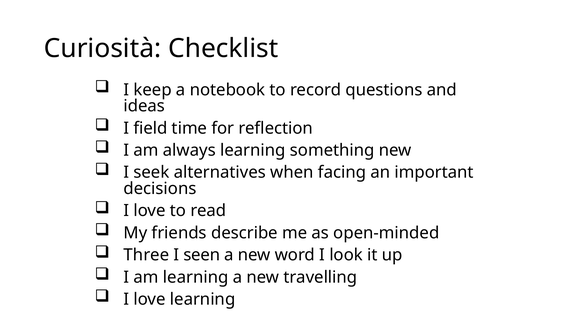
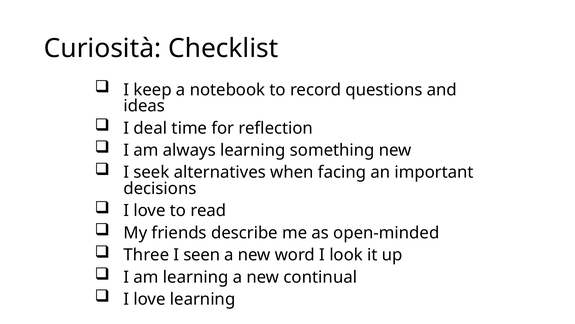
field: field -> deal
travelling: travelling -> continual
